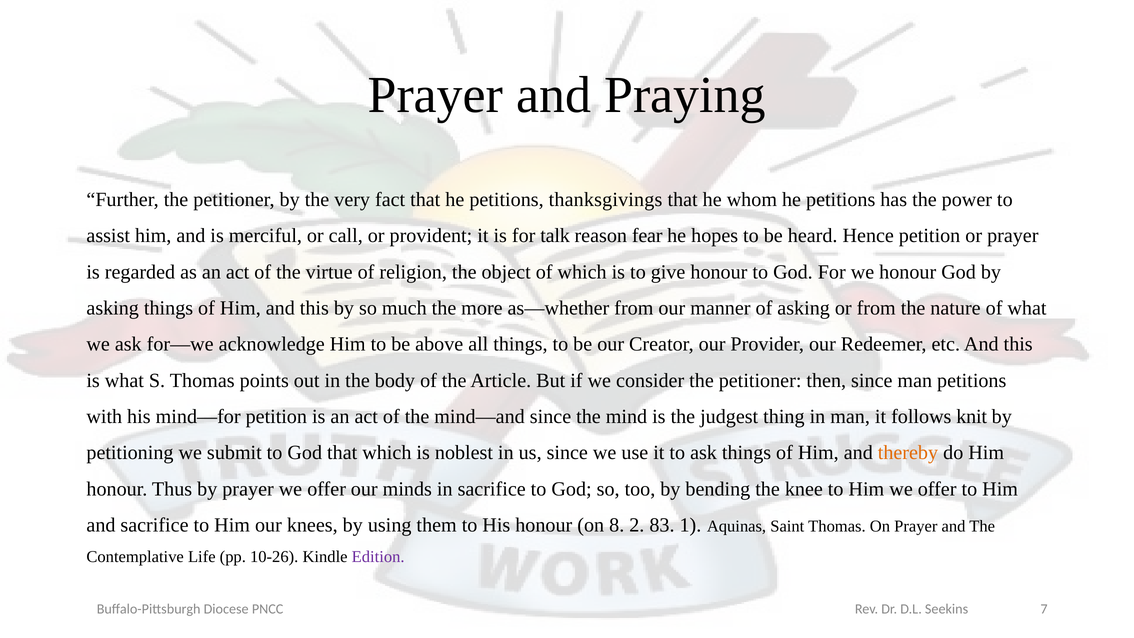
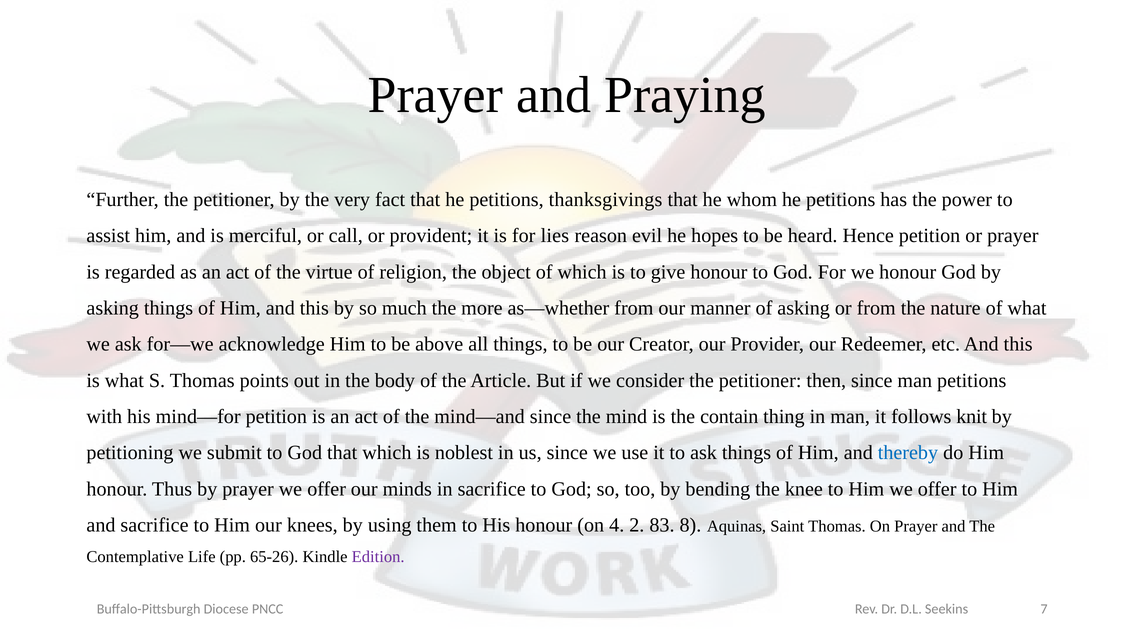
talk: talk -> lies
fear: fear -> evil
judgest: judgest -> contain
thereby colour: orange -> blue
8: 8 -> 4
1: 1 -> 8
10-26: 10-26 -> 65-26
